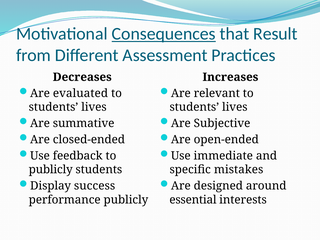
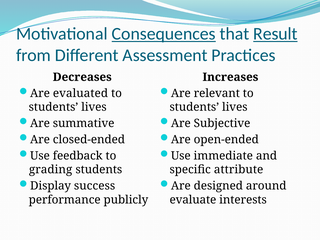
Result underline: none -> present
publicly at (51, 170): publicly -> grading
mistakes: mistakes -> attribute
essential: essential -> evaluate
